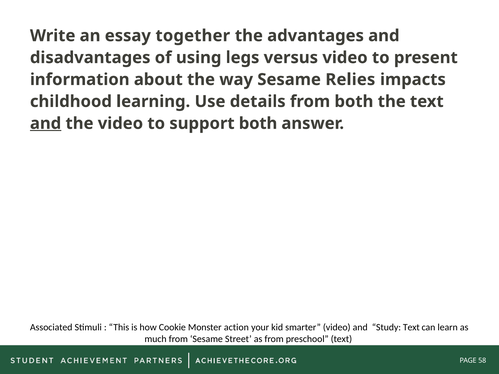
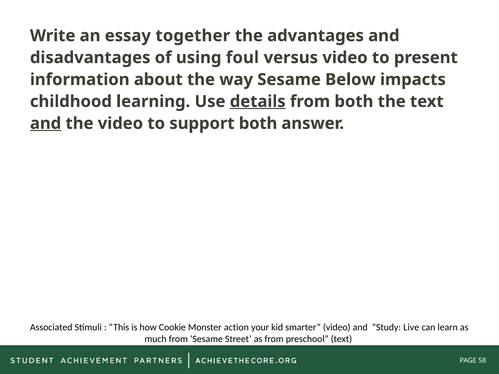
legs: legs -> foul
Relies: Relies -> Below
details underline: none -> present
Study Text: Text -> Live
